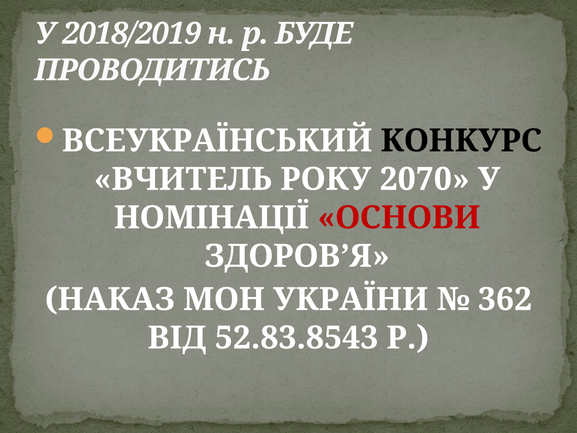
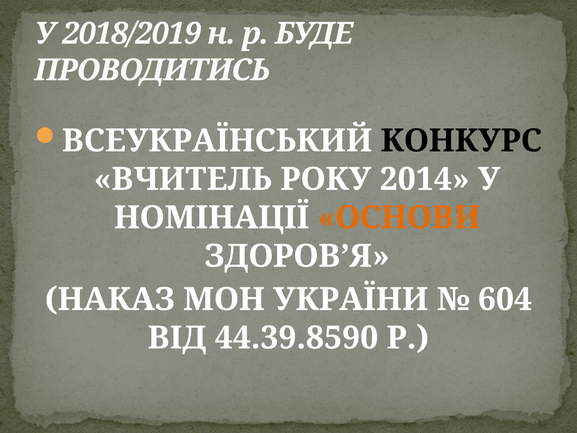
2070: 2070 -> 2014
ОСНОВИ colour: red -> orange
362: 362 -> 604
52.83.8543: 52.83.8543 -> 44.39.8590
